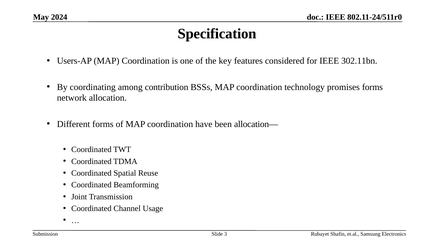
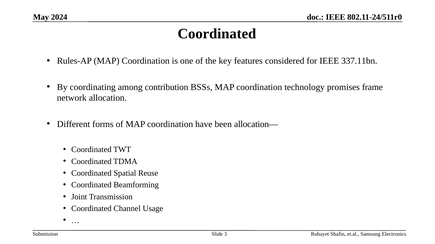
Specification at (217, 34): Specification -> Coordinated
Users-AP: Users-AP -> Rules-AP
302.11bn: 302.11bn -> 337.11bn
promises forms: forms -> frame
